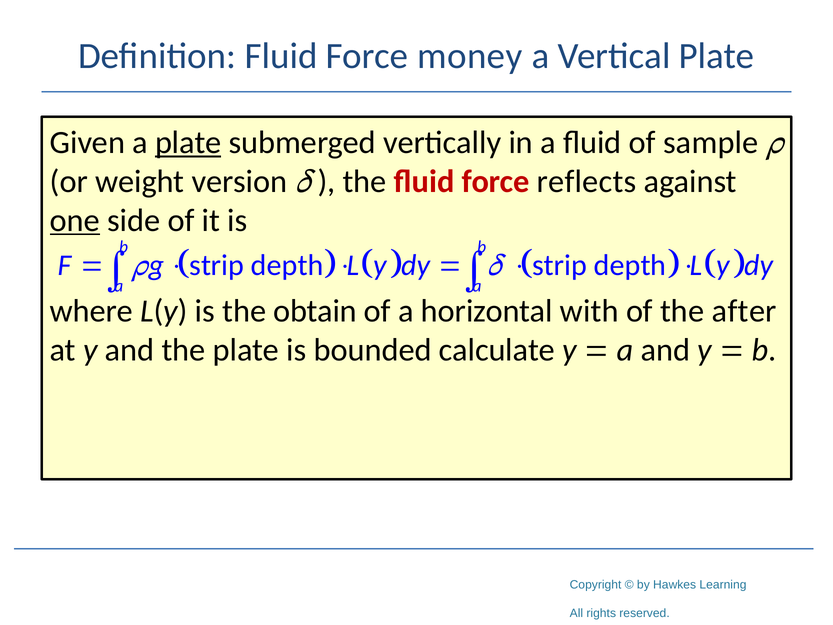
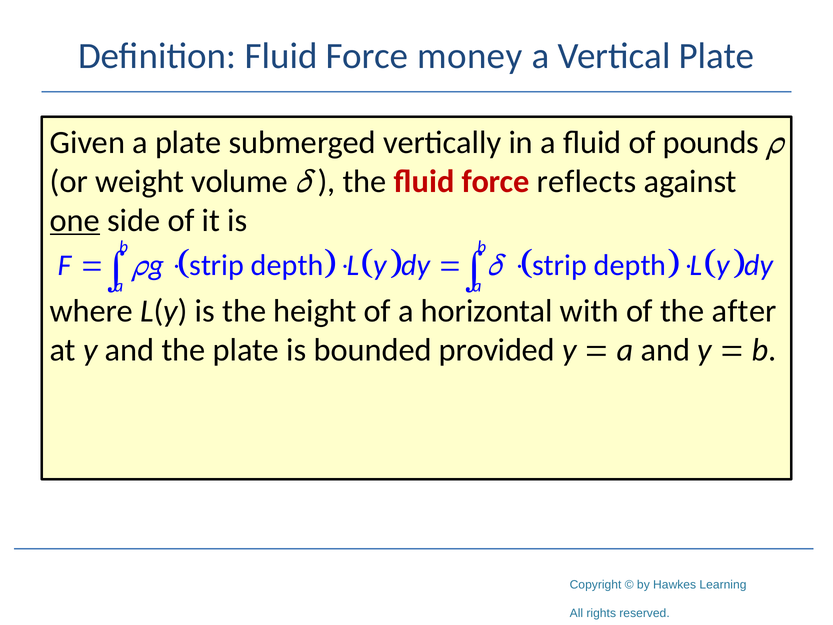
plate at (188, 142) underline: present -> none
sample: sample -> pounds
version: version -> volume
obtain: obtain -> height
calculate: calculate -> provided
